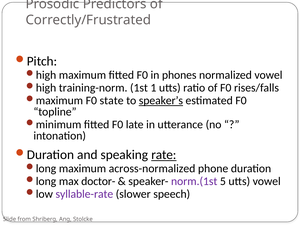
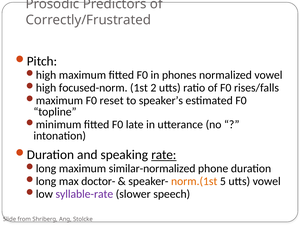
training-norm: training-norm -> focused-norm
1: 1 -> 2
state: state -> reset
speaker’s underline: present -> none
across-normalized: across-normalized -> similar-normalized
norm.(1st colour: purple -> orange
